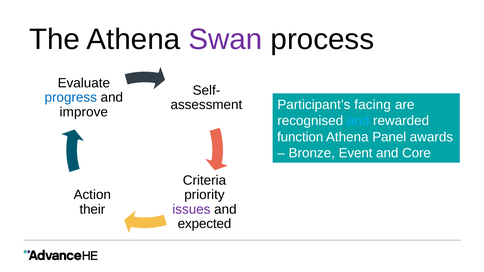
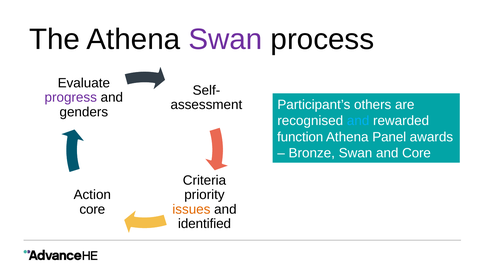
progress colour: blue -> purple
facing: facing -> others
improve: improve -> genders
Bronze Event: Event -> Swan
their at (92, 210): their -> core
issues colour: purple -> orange
expected: expected -> identified
